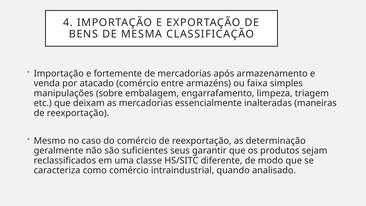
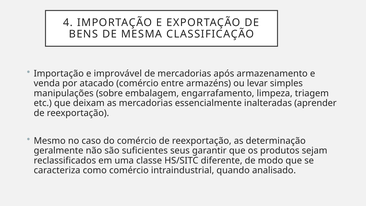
fortemente: fortemente -> improvável
faixa: faixa -> levar
maneiras: maneiras -> aprender
